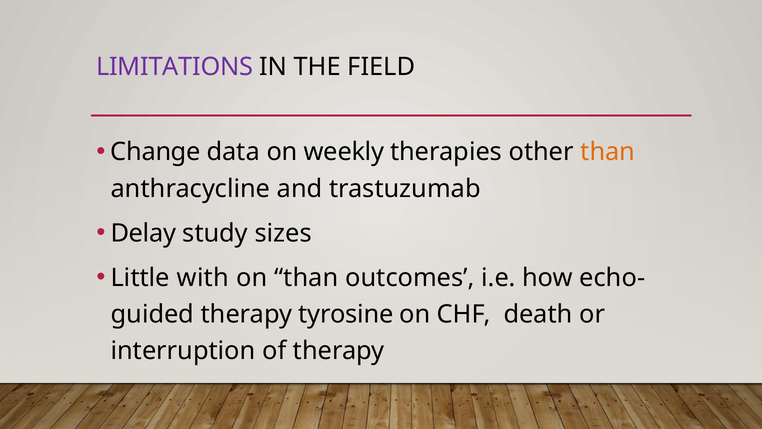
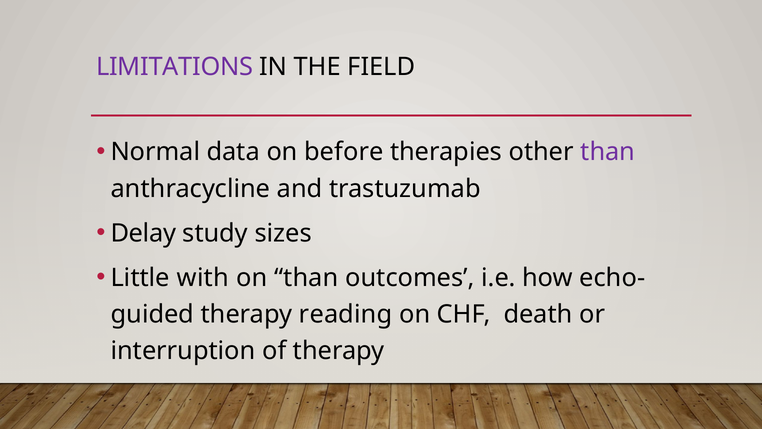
Change: Change -> Normal
weekly: weekly -> before
than at (608, 152) colour: orange -> purple
tyrosine: tyrosine -> reading
